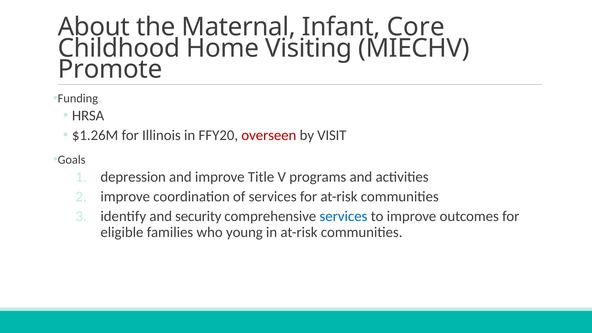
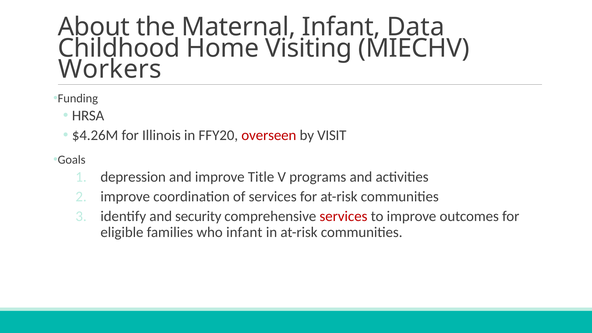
Core: Core -> Data
Promote: Promote -> Workers
$1.26M: $1.26M -> $4.26M
services at (343, 216) colour: blue -> red
who young: young -> infant
